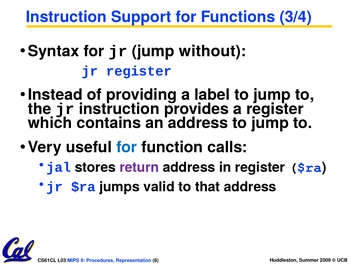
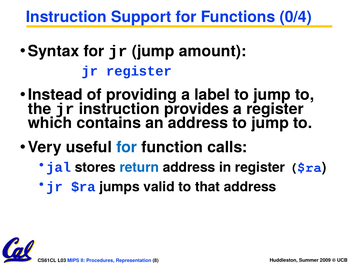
3/4: 3/4 -> 0/4
without: without -> amount
return colour: purple -> blue
